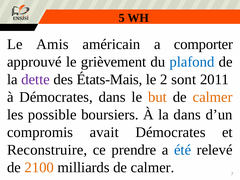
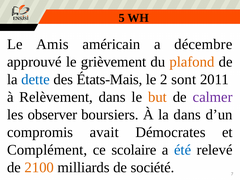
comporter: comporter -> décembre
plafond colour: blue -> orange
dette colour: purple -> blue
à Démocrates: Démocrates -> Relèvement
calmer at (213, 97) colour: orange -> purple
possible: possible -> observer
Reconstruire: Reconstruire -> Complément
prendre: prendre -> scolaire
milliards de calmer: calmer -> société
